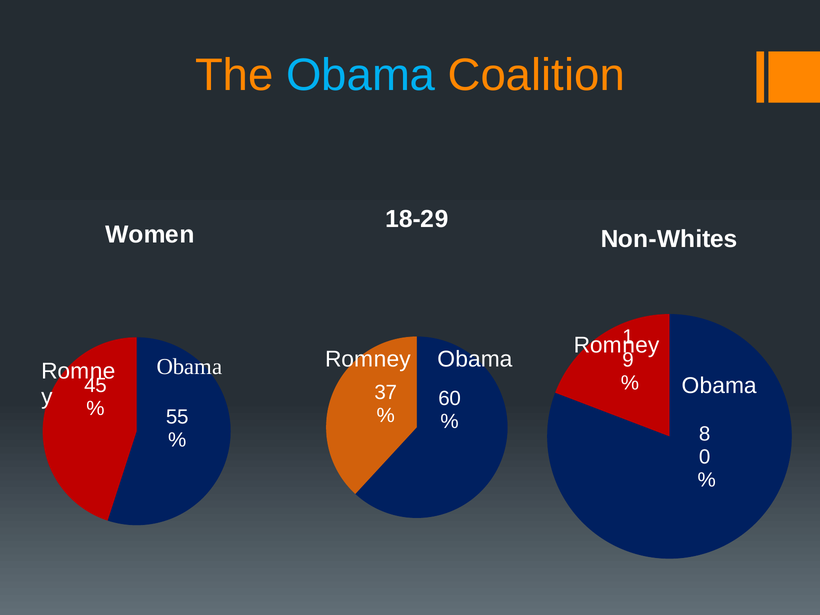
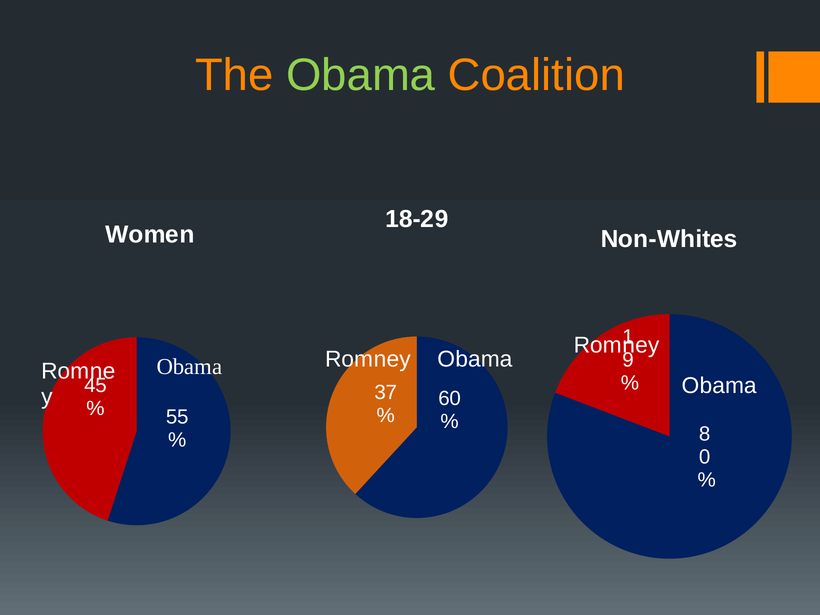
Obama at (361, 75) colour: light blue -> light green
